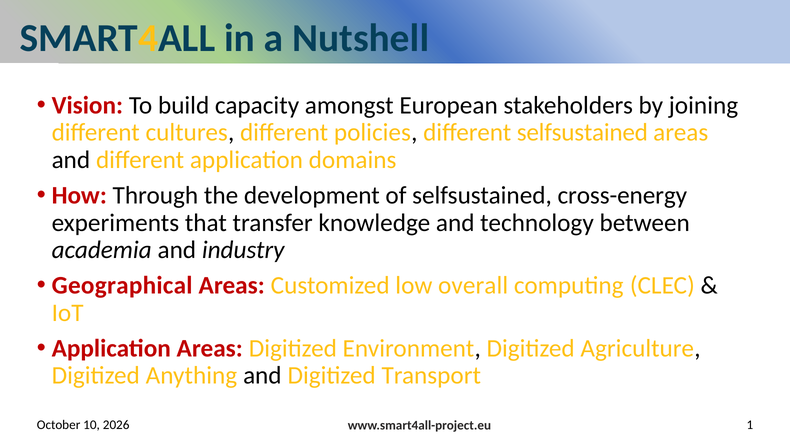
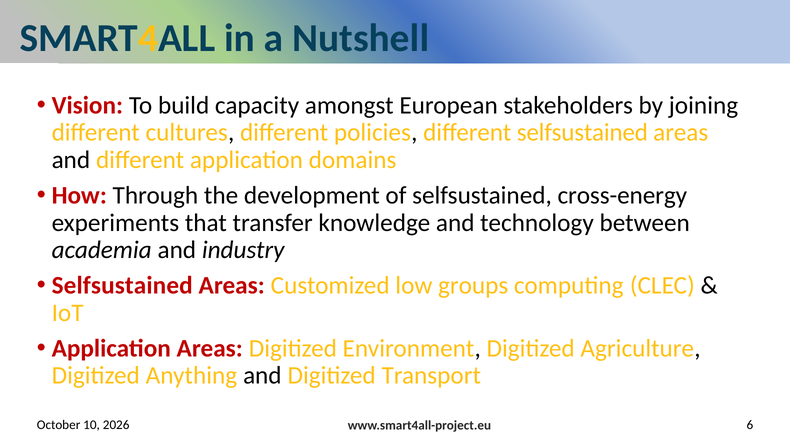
Geographical at (122, 285): Geographical -> Selfsustained
overall: overall -> groups
1: 1 -> 6
